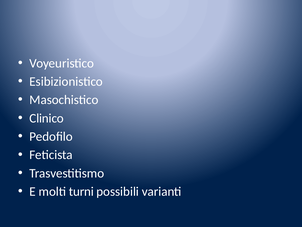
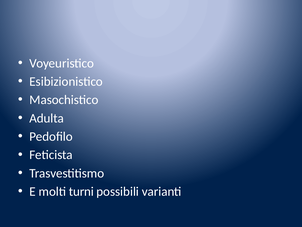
Clinico: Clinico -> Adulta
